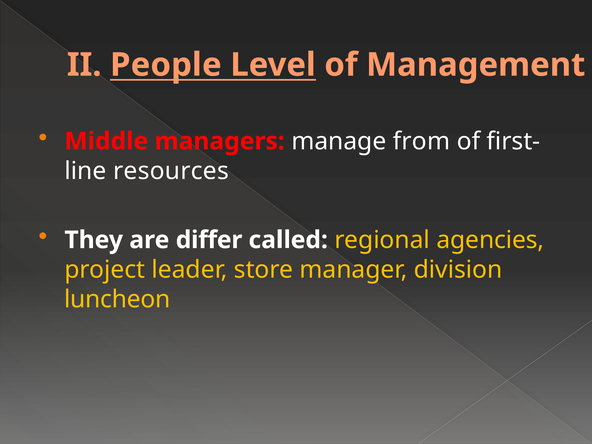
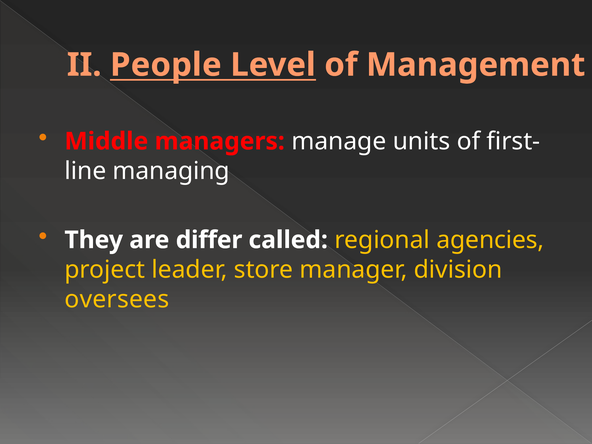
from: from -> units
resources: resources -> managing
luncheon: luncheon -> oversees
